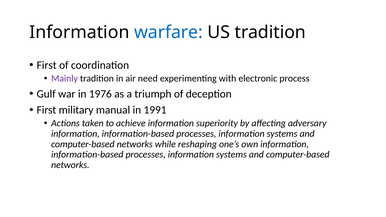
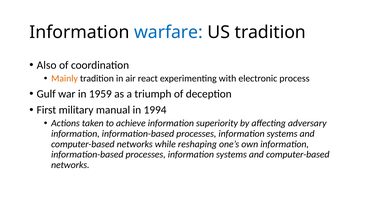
First at (47, 65): First -> Also
Mainly colour: purple -> orange
need: need -> react
1976: 1976 -> 1959
1991: 1991 -> 1994
